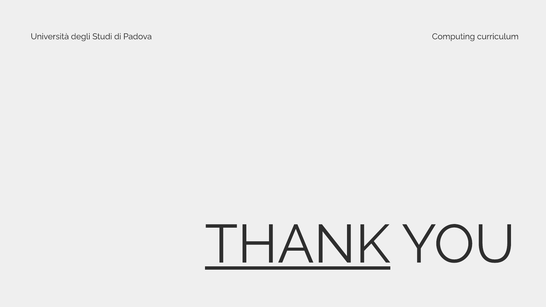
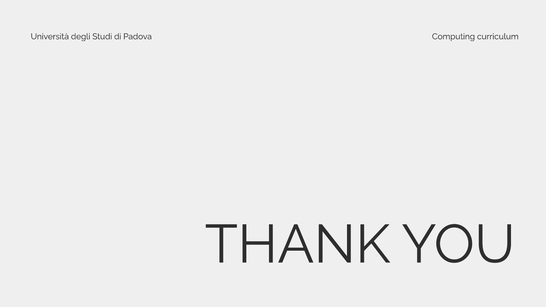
THANK underline: present -> none
